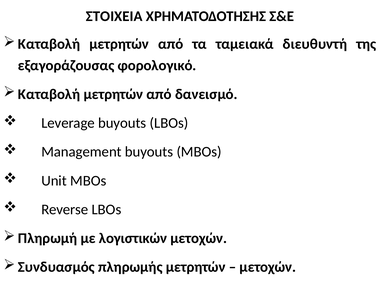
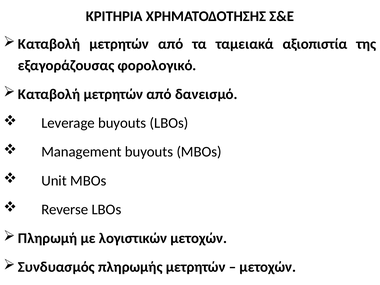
ΣΤΟΙΧΕΙΑ: ΣΤΟΙΧΕΙΑ -> ΚΡΙΤΗΡΙΑ
διευθυντή: διευθυντή -> αξιοπιστία
